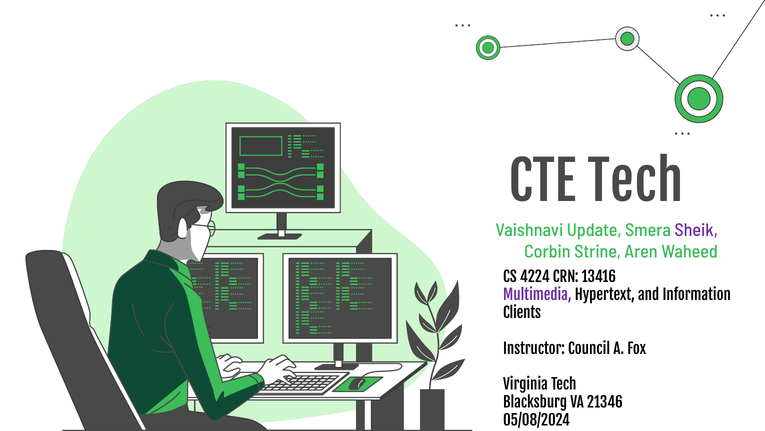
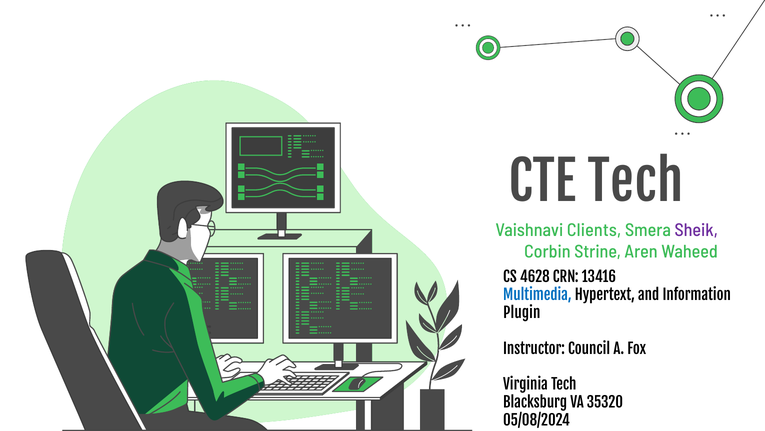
Update: Update -> Clients
4224: 4224 -> 4628
Multimedia colour: purple -> blue
Clients: Clients -> Plugin
21346: 21346 -> 35320
